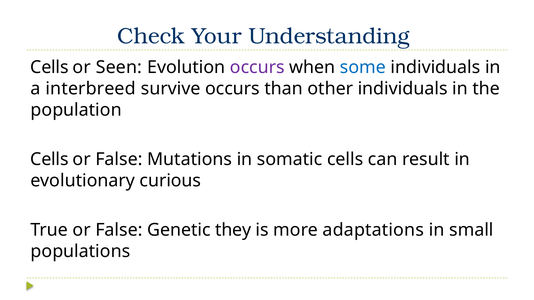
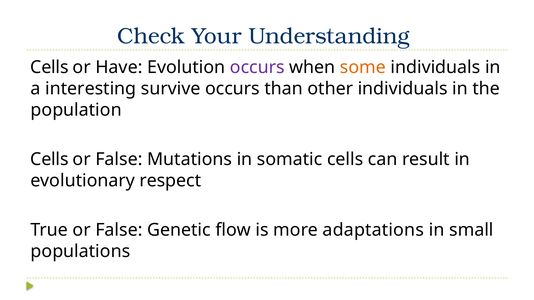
Seen: Seen -> Have
some colour: blue -> orange
interbreed: interbreed -> interesting
curious: curious -> respect
they: they -> flow
